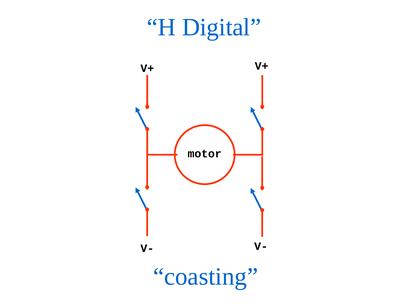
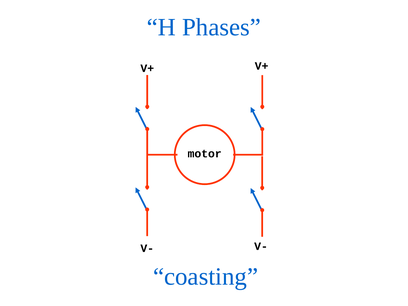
Digital: Digital -> Phases
